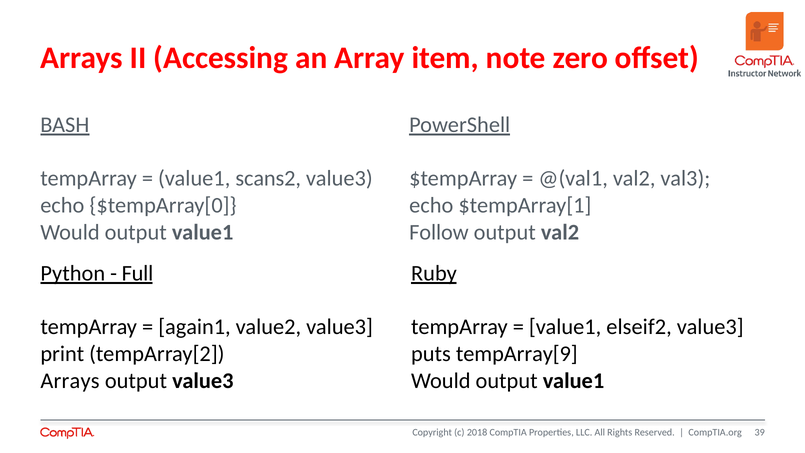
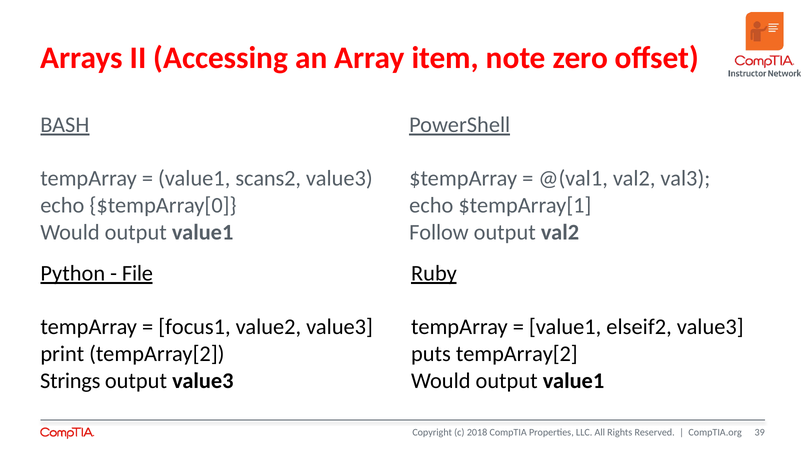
Full: Full -> File
again1: again1 -> focus1
puts tempArray[9: tempArray[9 -> tempArray[2
Arrays at (70, 381): Arrays -> Strings
